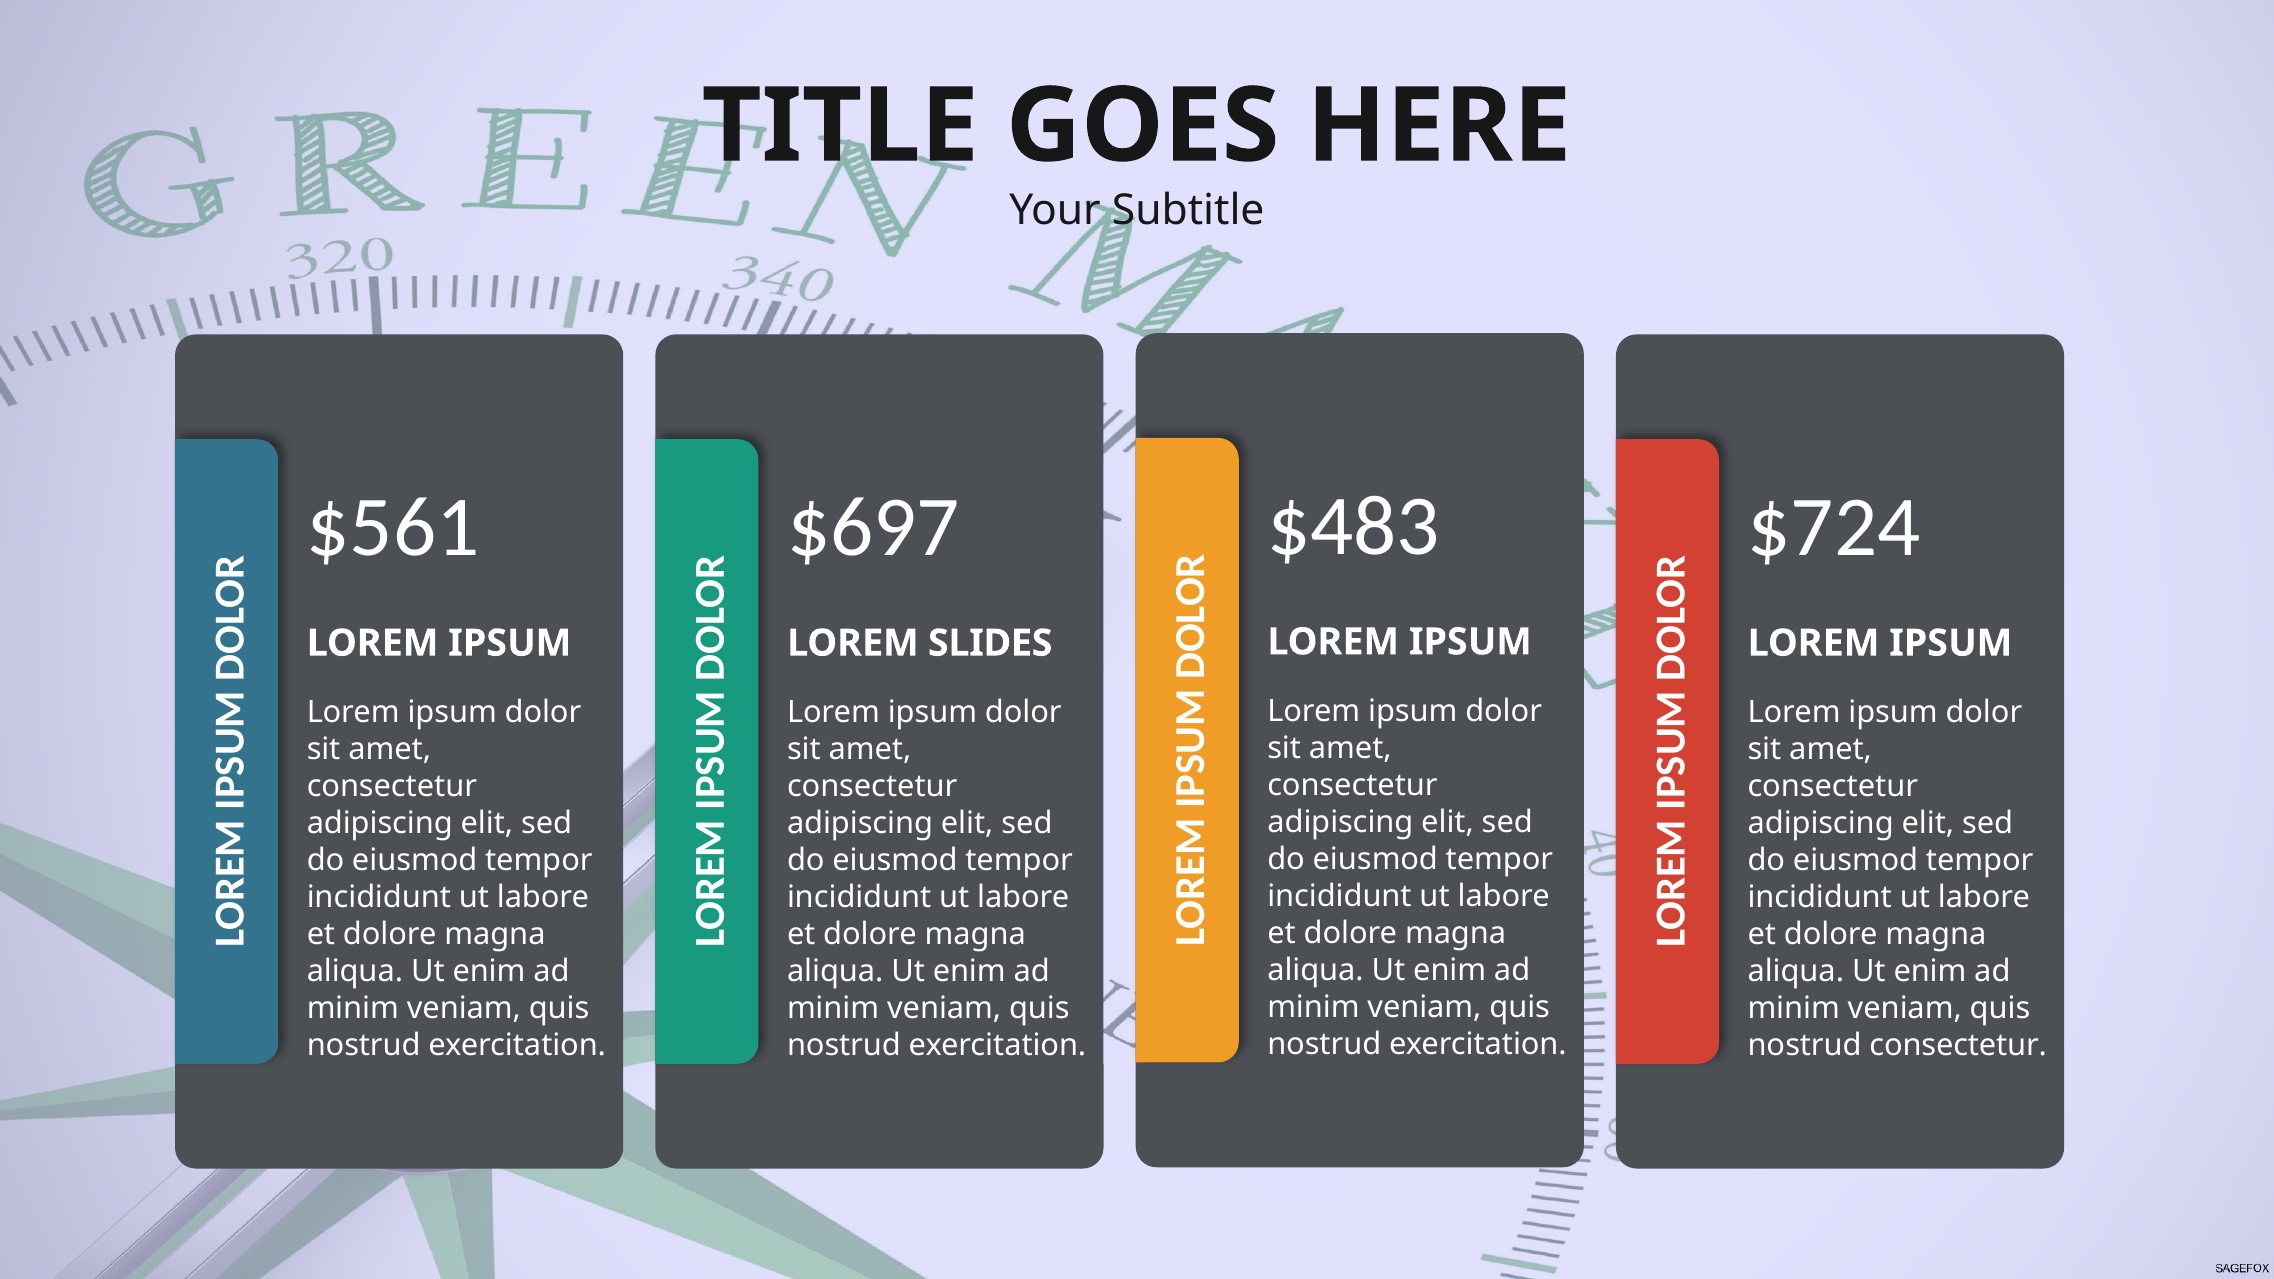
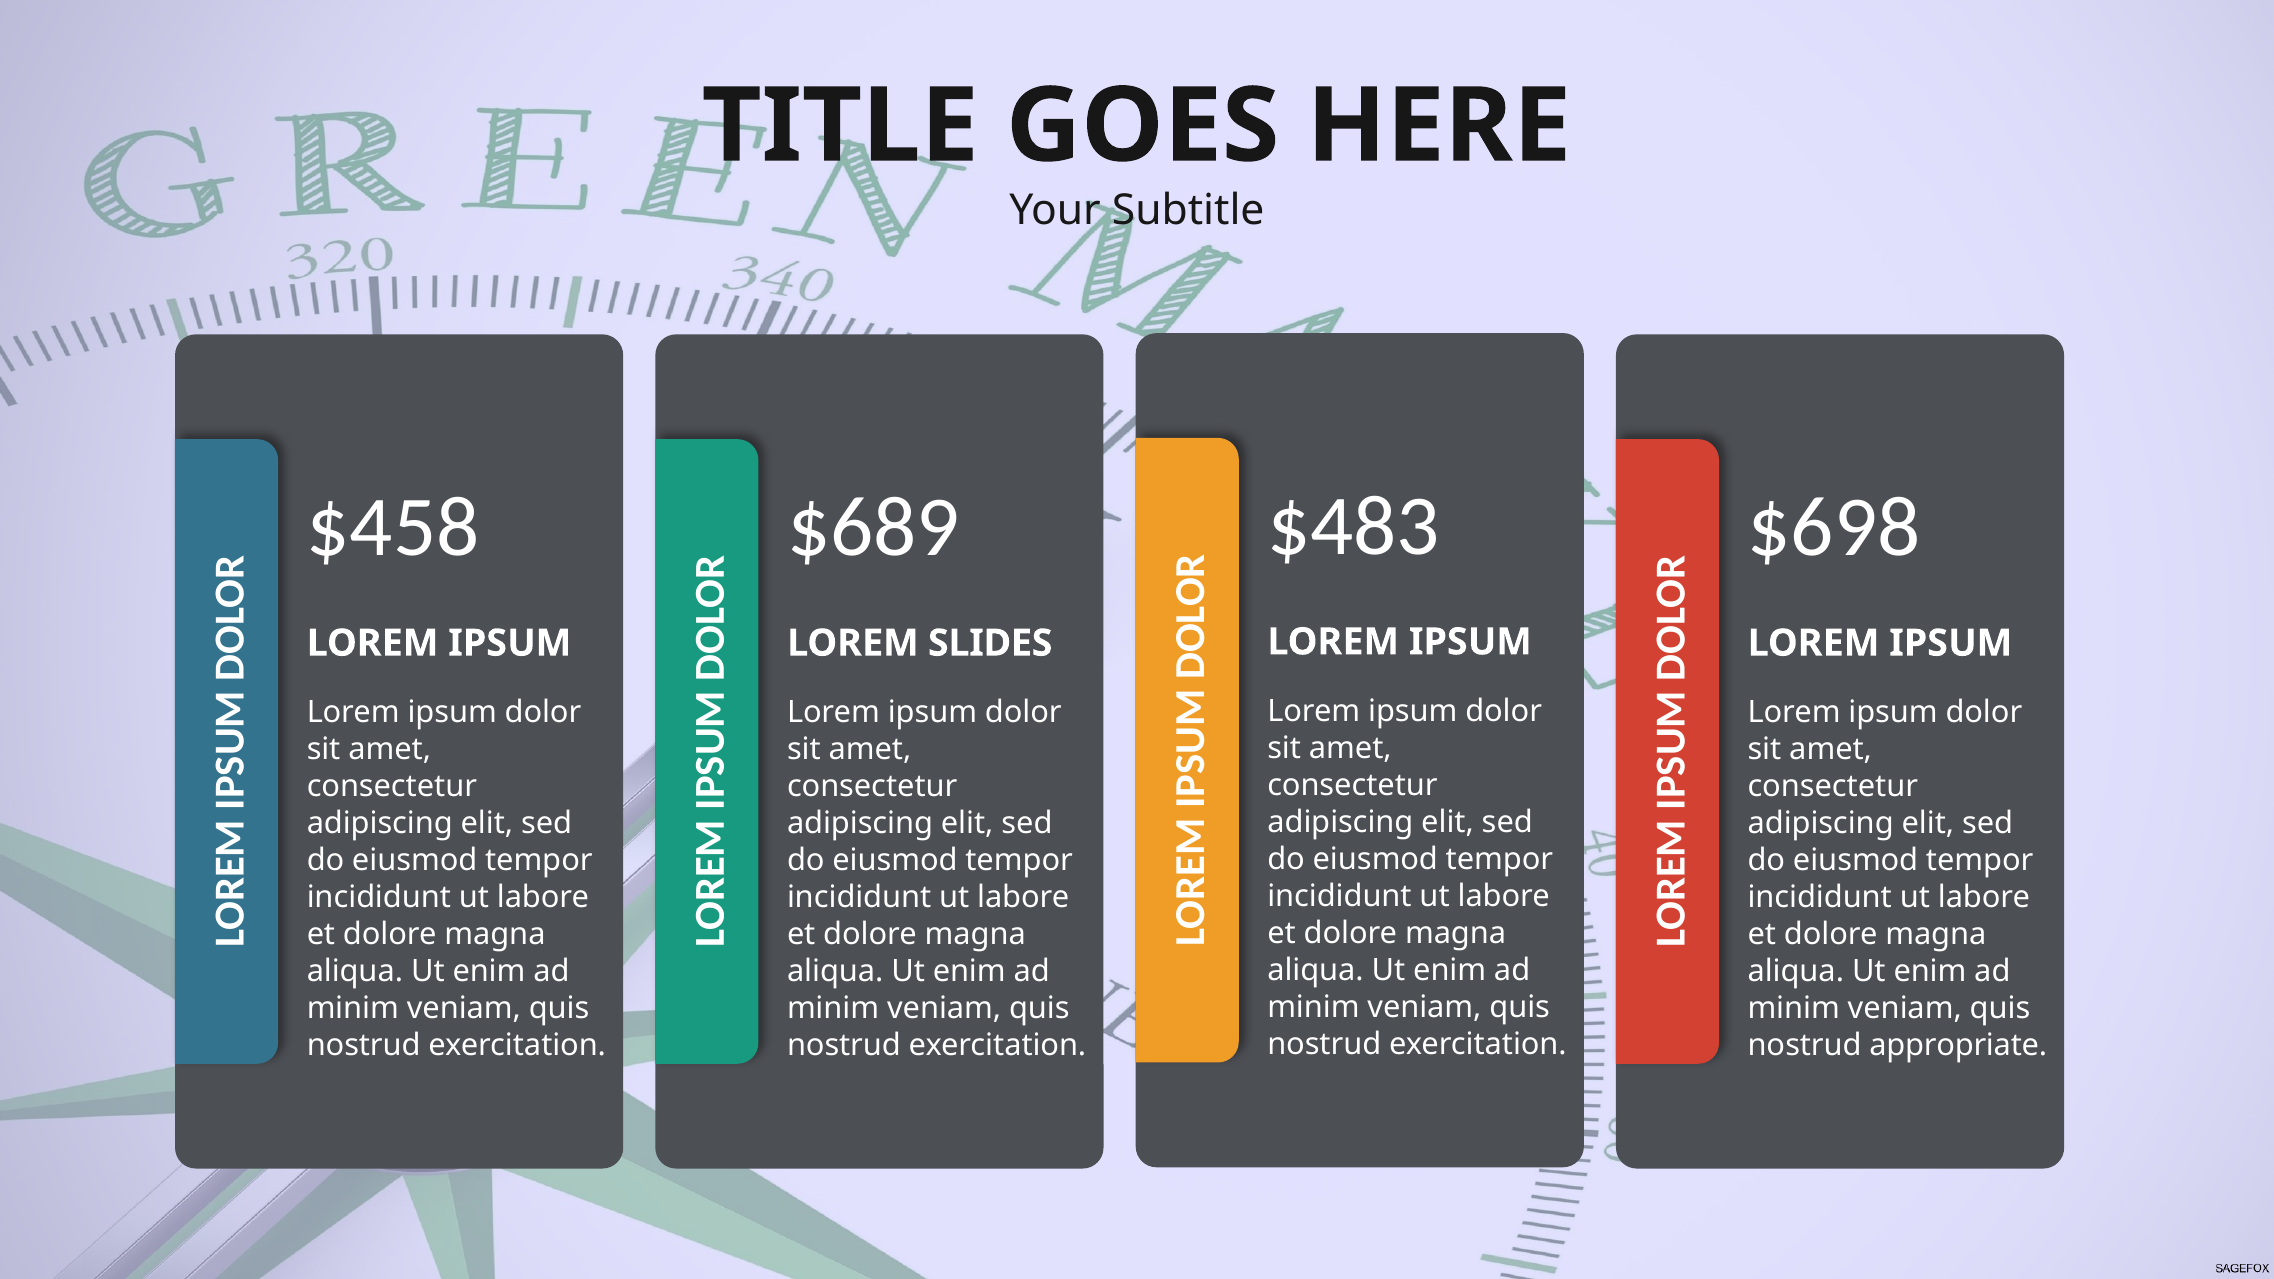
$561: $561 -> $458
$697: $697 -> $689
$724: $724 -> $698
nostrud consectetur: consectetur -> appropriate
